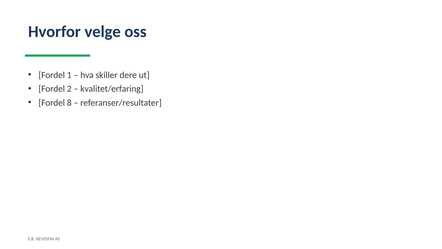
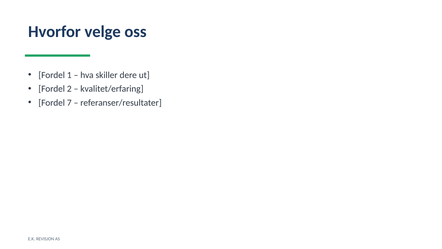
8: 8 -> 7
